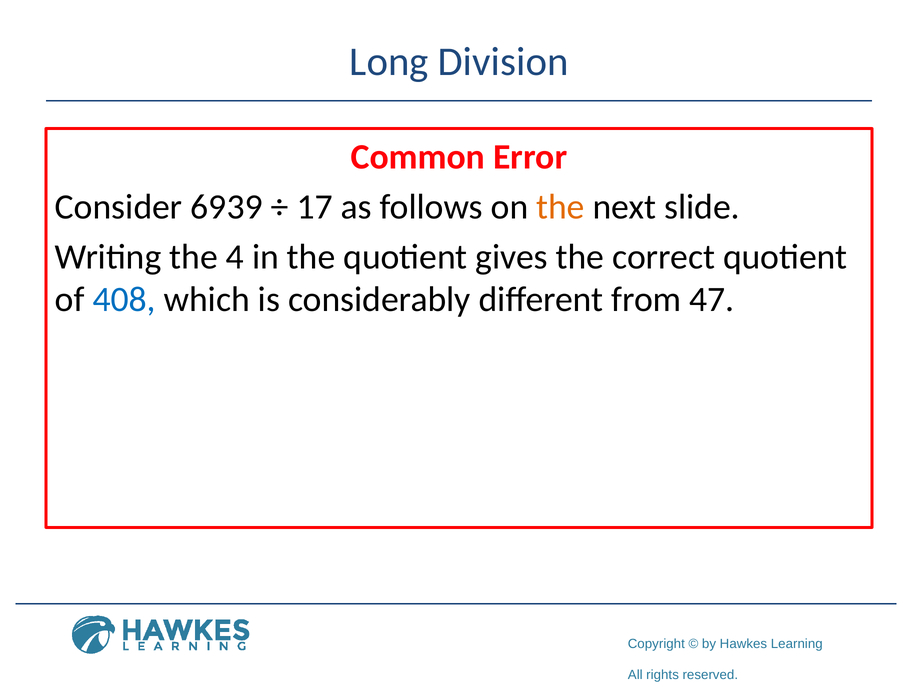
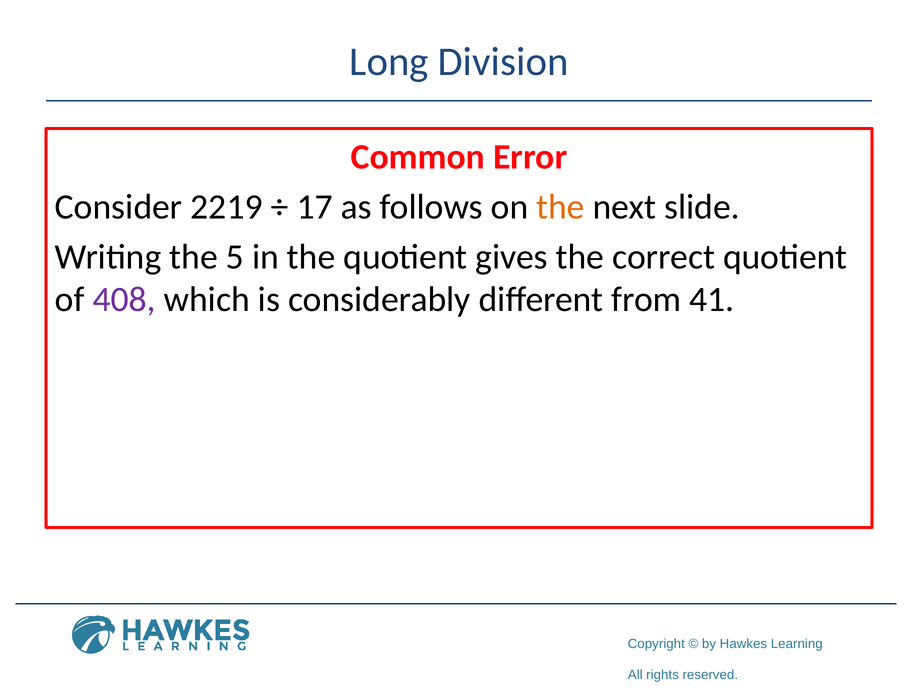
6939: 6939 -> 2219
4: 4 -> 5
408 colour: blue -> purple
47: 47 -> 41
